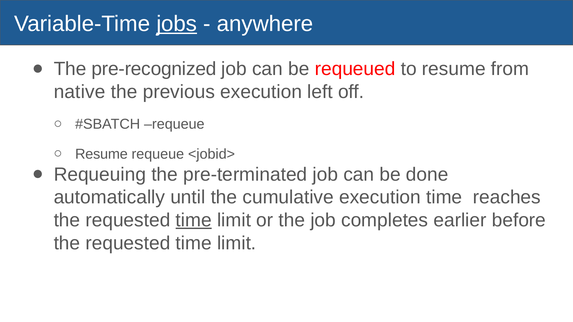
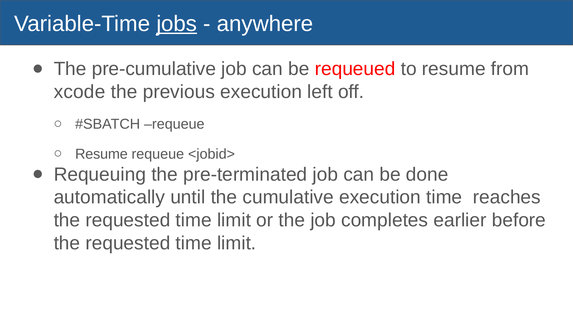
pre-recognized: pre-recognized -> pre-cumulative
native: native -> xcode
time at (194, 220) underline: present -> none
